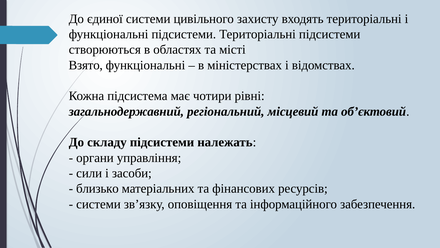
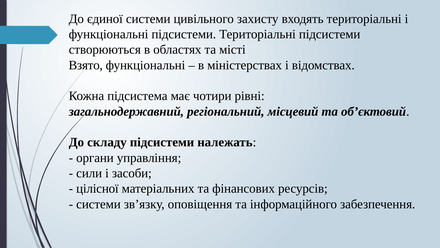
близько: близько -> цілісної
